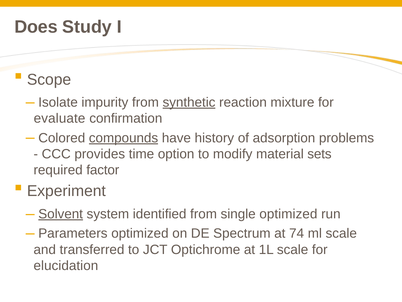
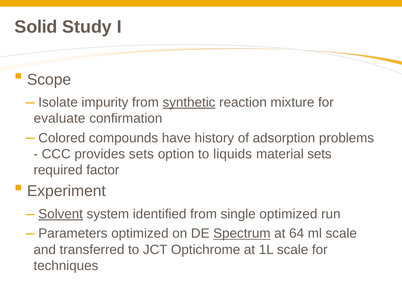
Does: Does -> Solid
compounds underline: present -> none
provides time: time -> sets
modify: modify -> liquids
Spectrum underline: none -> present
74: 74 -> 64
elucidation: elucidation -> techniques
